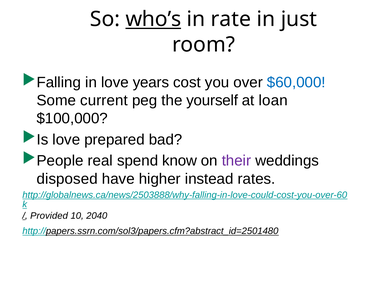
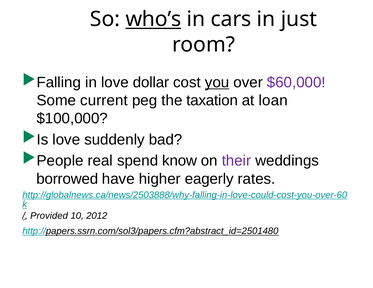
rate: rate -> cars
years: years -> dollar
you underline: none -> present
$60,000 colour: blue -> purple
yourself: yourself -> taxation
prepared: prepared -> suddenly
disposed: disposed -> borrowed
instead: instead -> eagerly
2040: 2040 -> 2012
